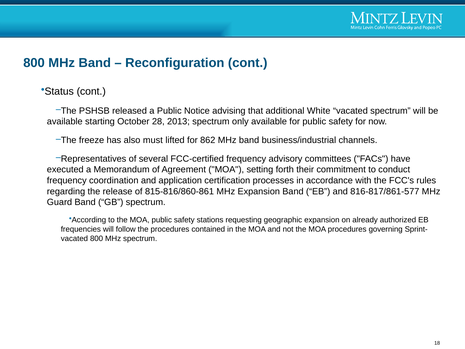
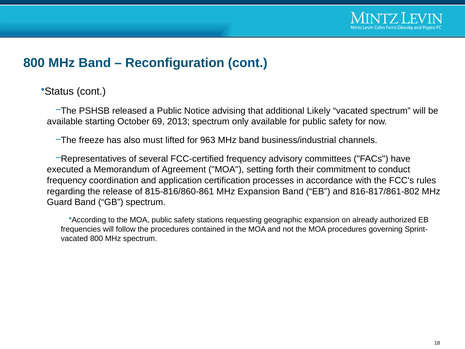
White: White -> Likely
28: 28 -> 69
862: 862 -> 963
816-817/861-577: 816-817/861-577 -> 816-817/861-802
